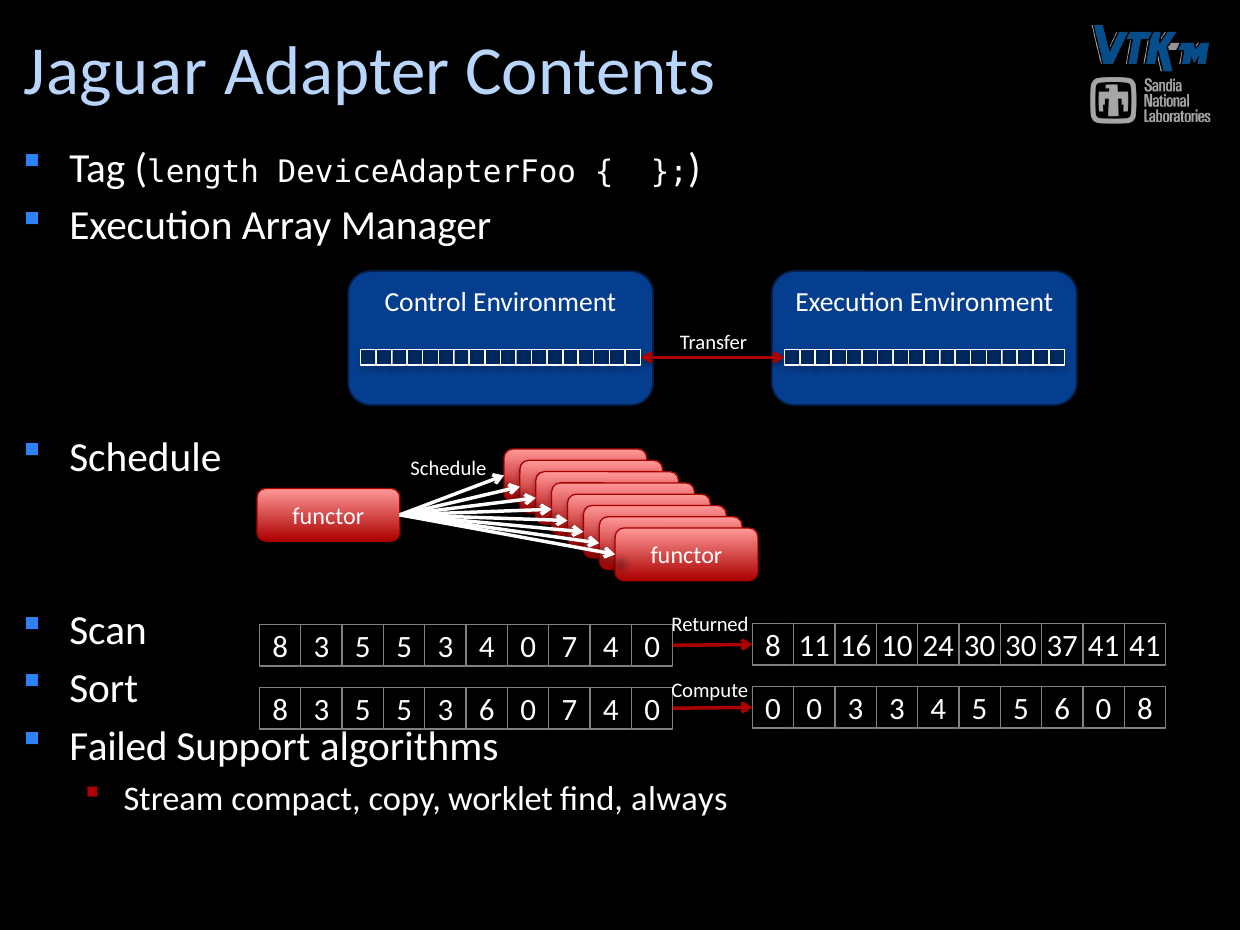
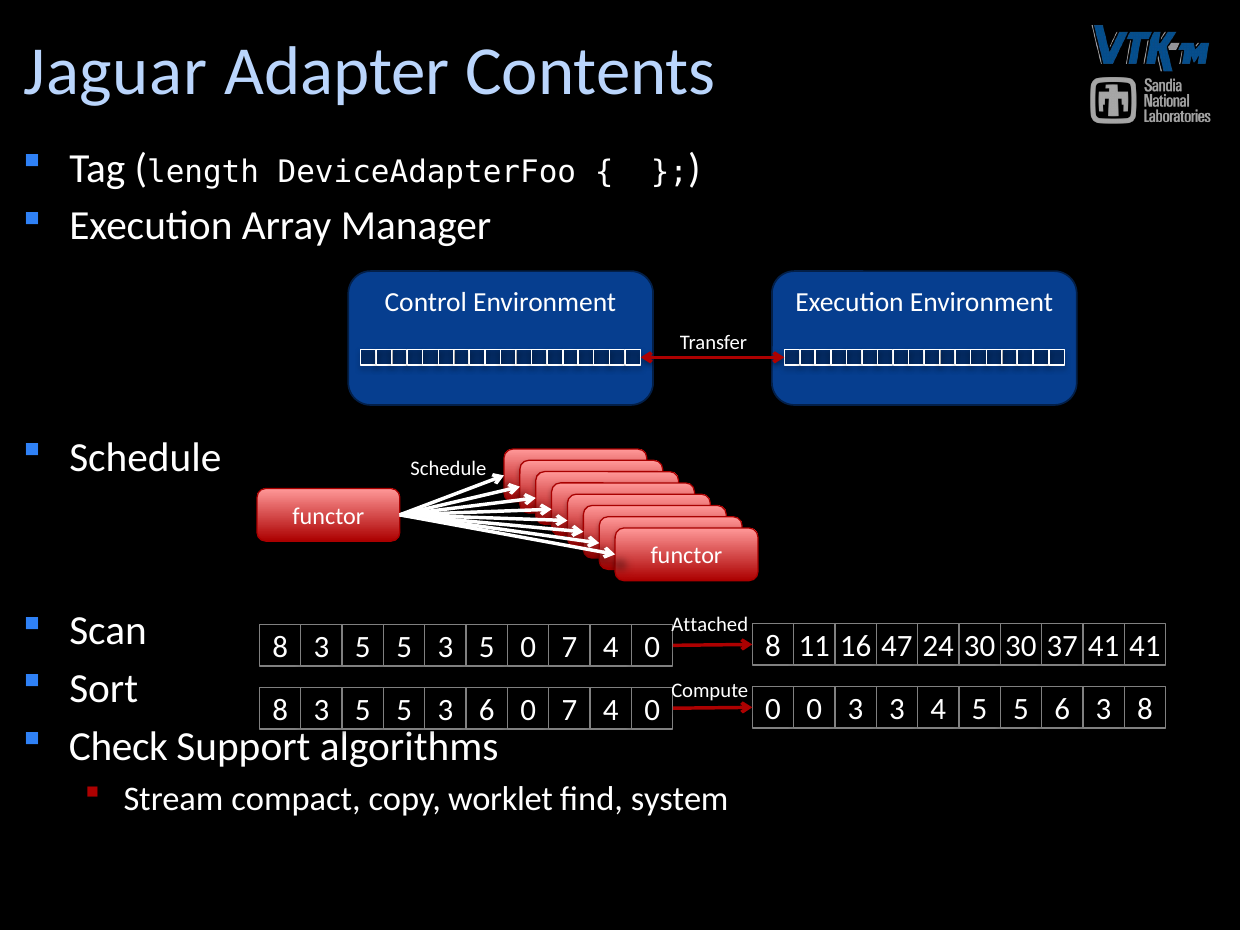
Returned: Returned -> Attached
5 3 4: 4 -> 5
10: 10 -> 47
5 6 0: 0 -> 3
Failed: Failed -> Check
always: always -> system
